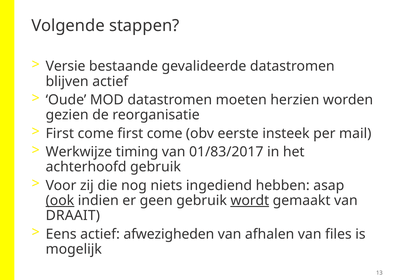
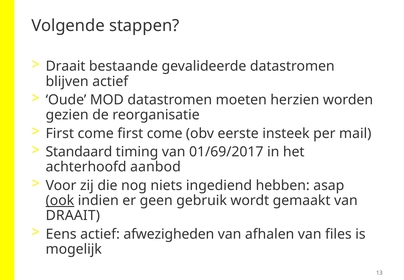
Versie at (66, 66): Versie -> Draait
Werkwijze: Werkwijze -> Standaard
01/83/2017: 01/83/2017 -> 01/69/2017
achterhoofd gebruik: gebruik -> aanbod
wordt underline: present -> none
